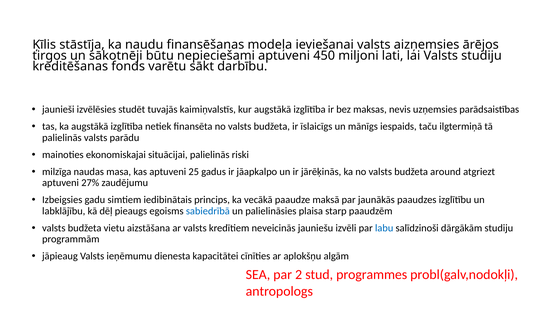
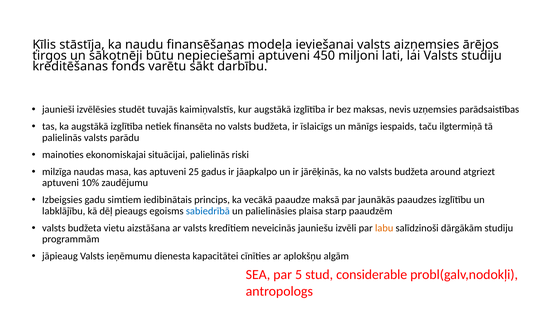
27%: 27% -> 10%
labu colour: blue -> orange
2: 2 -> 5
programmes: programmes -> considerable
